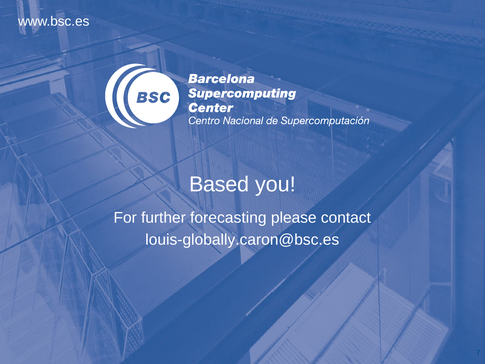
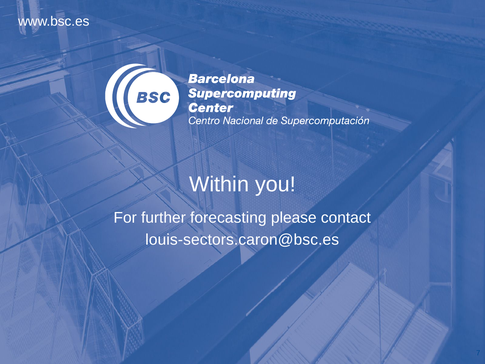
Based: Based -> Within
louis-globally.caron@bsc.es: louis-globally.caron@bsc.es -> louis-sectors.caron@bsc.es
